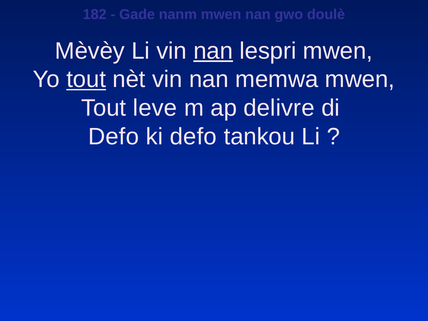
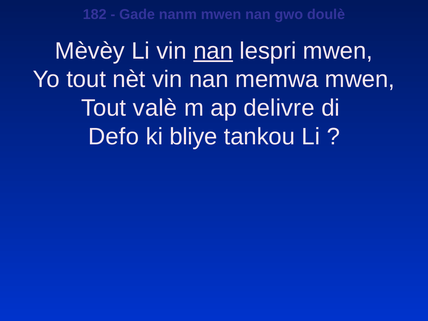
tout at (86, 79) underline: present -> none
leve: leve -> valè
ki defo: defo -> bliye
